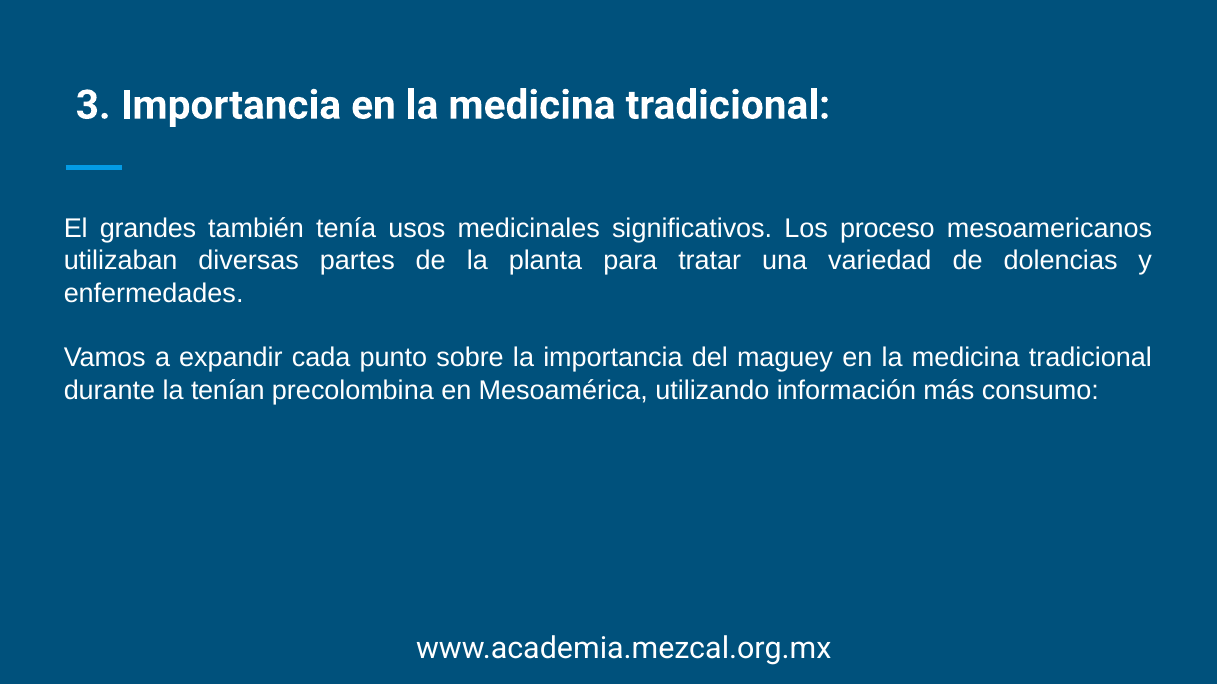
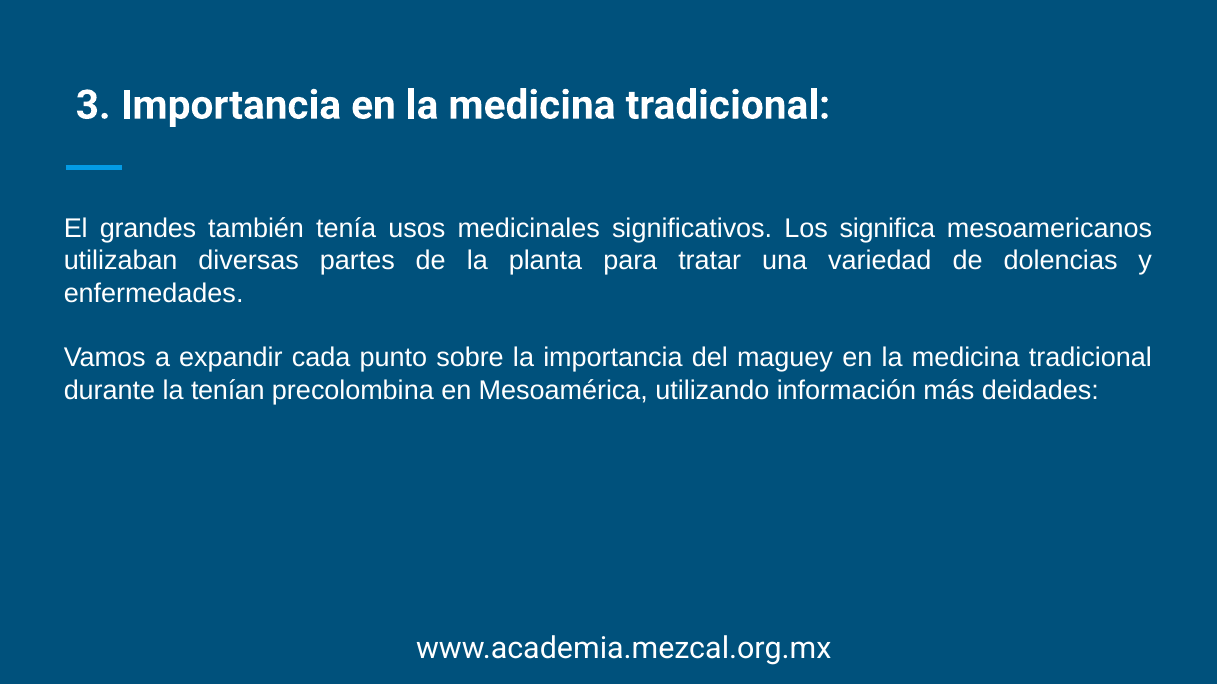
proceso: proceso -> significa
consumo: consumo -> deidades
